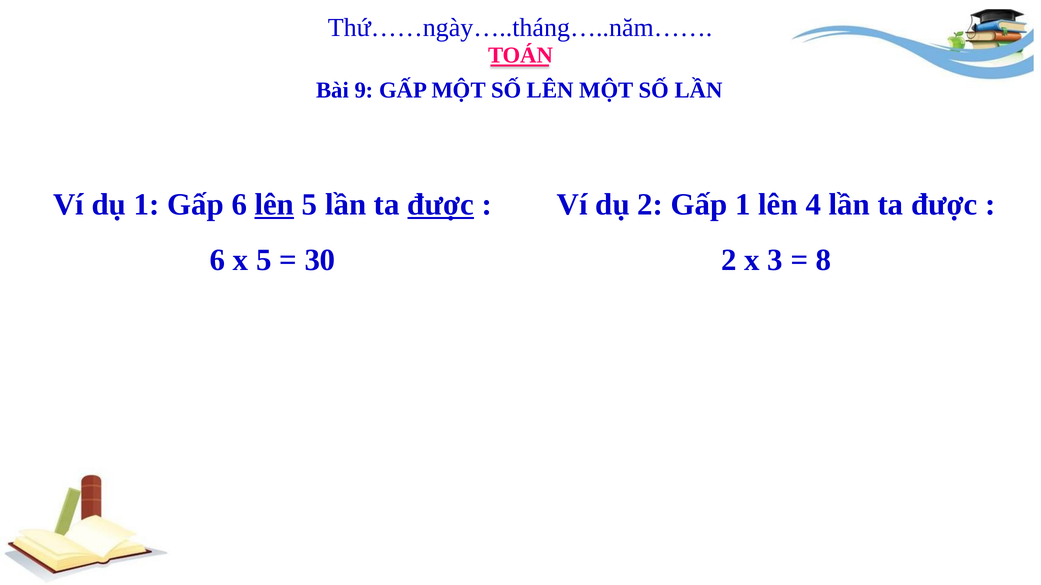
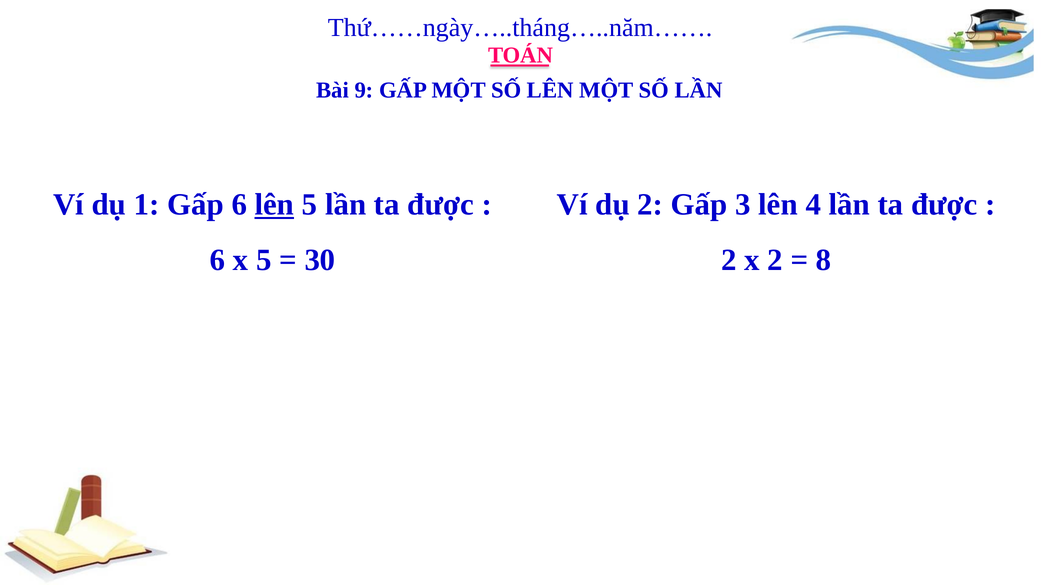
Gấp 1: 1 -> 3
được at (441, 205) underline: present -> none
x 3: 3 -> 2
